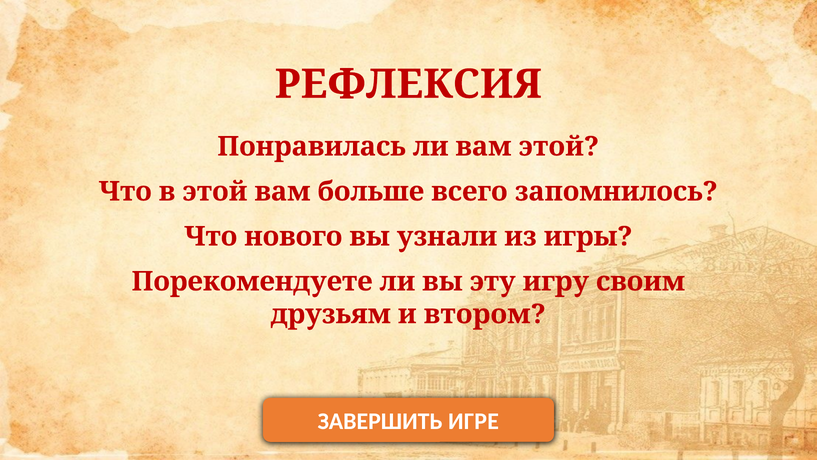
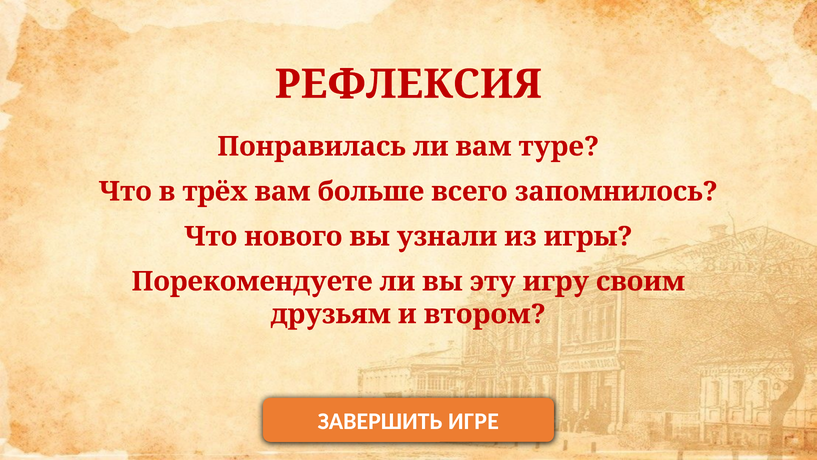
вам этой: этой -> туре
в этой: этой -> трёх
